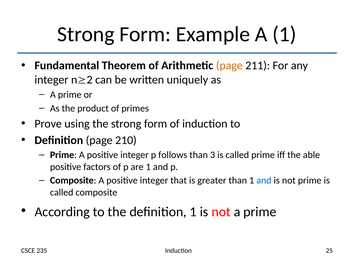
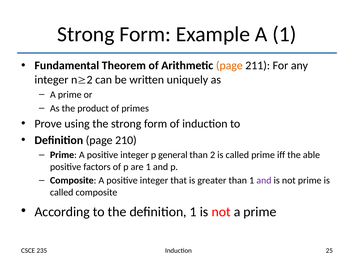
follows: follows -> general
3: 3 -> 2
and at (264, 181) colour: blue -> purple
